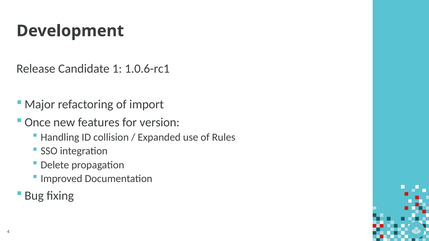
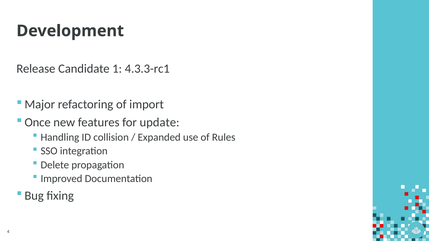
1.0.6-rc1: 1.0.6-rc1 -> 4.3.3-rc1
version: version -> update
